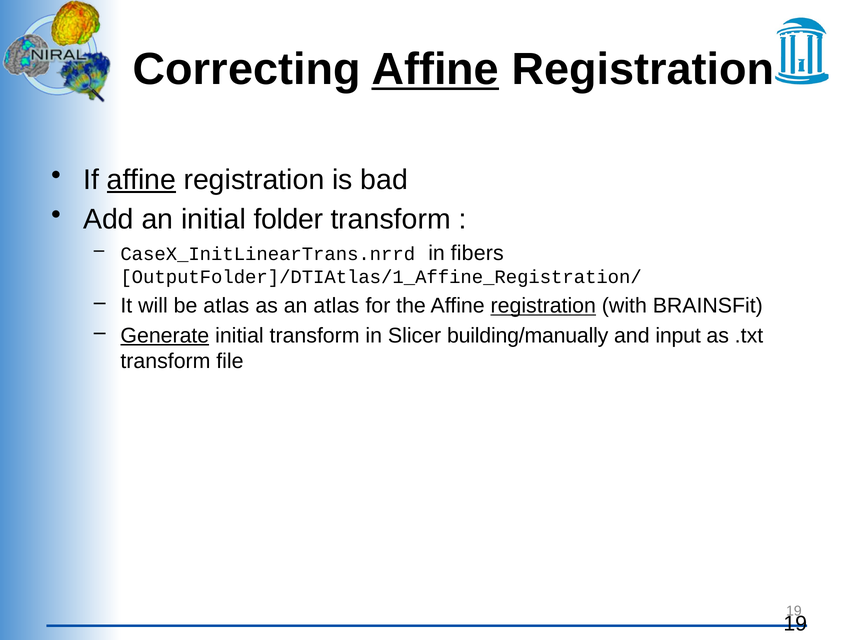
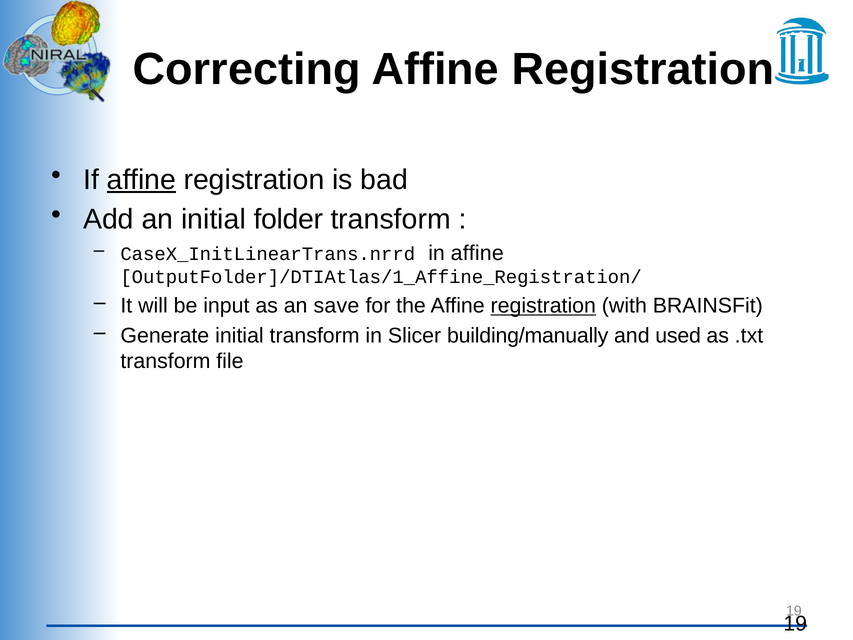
Affine at (435, 69) underline: present -> none
in fibers: fibers -> affine
be atlas: atlas -> input
an atlas: atlas -> save
Generate underline: present -> none
input: input -> used
